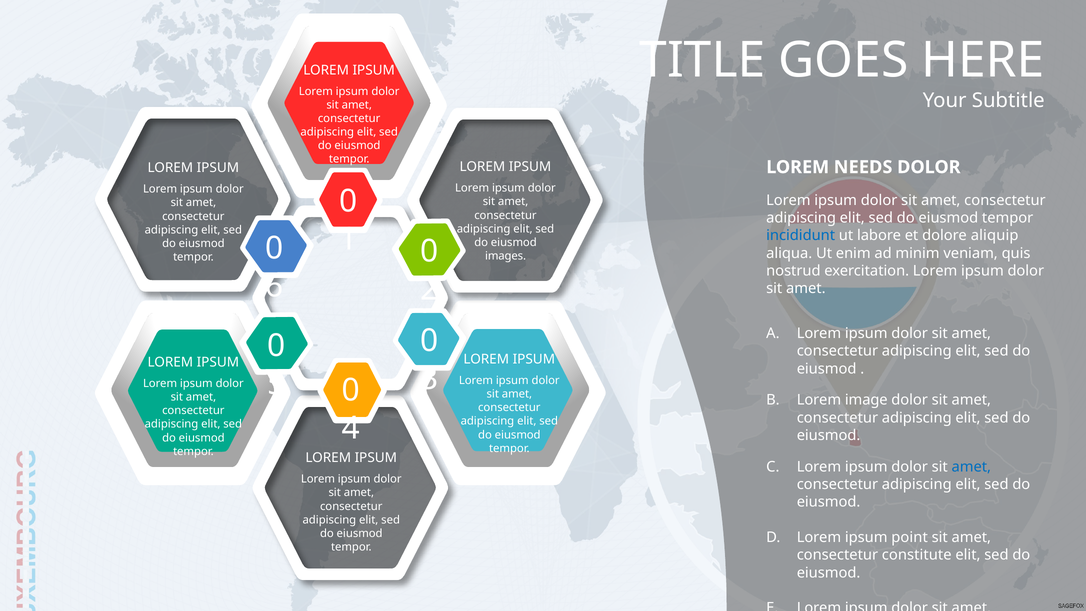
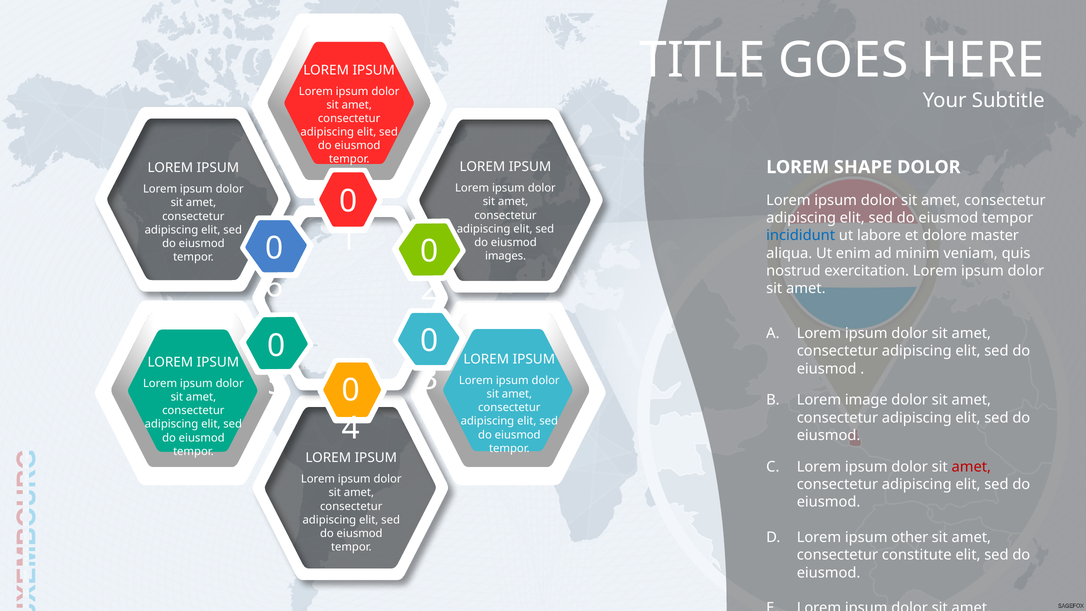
NEEDS: NEEDS -> SHAPE
aliquip: aliquip -> master
amet at (971, 467) colour: blue -> red
point: point -> other
